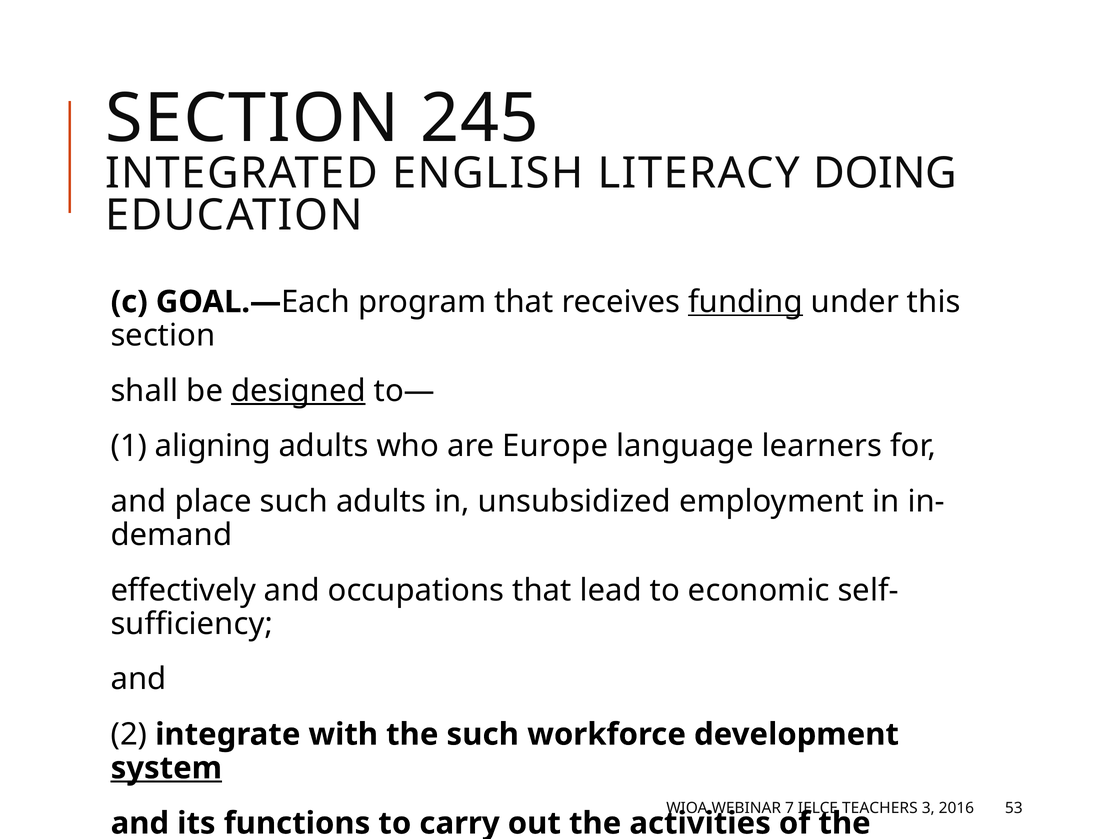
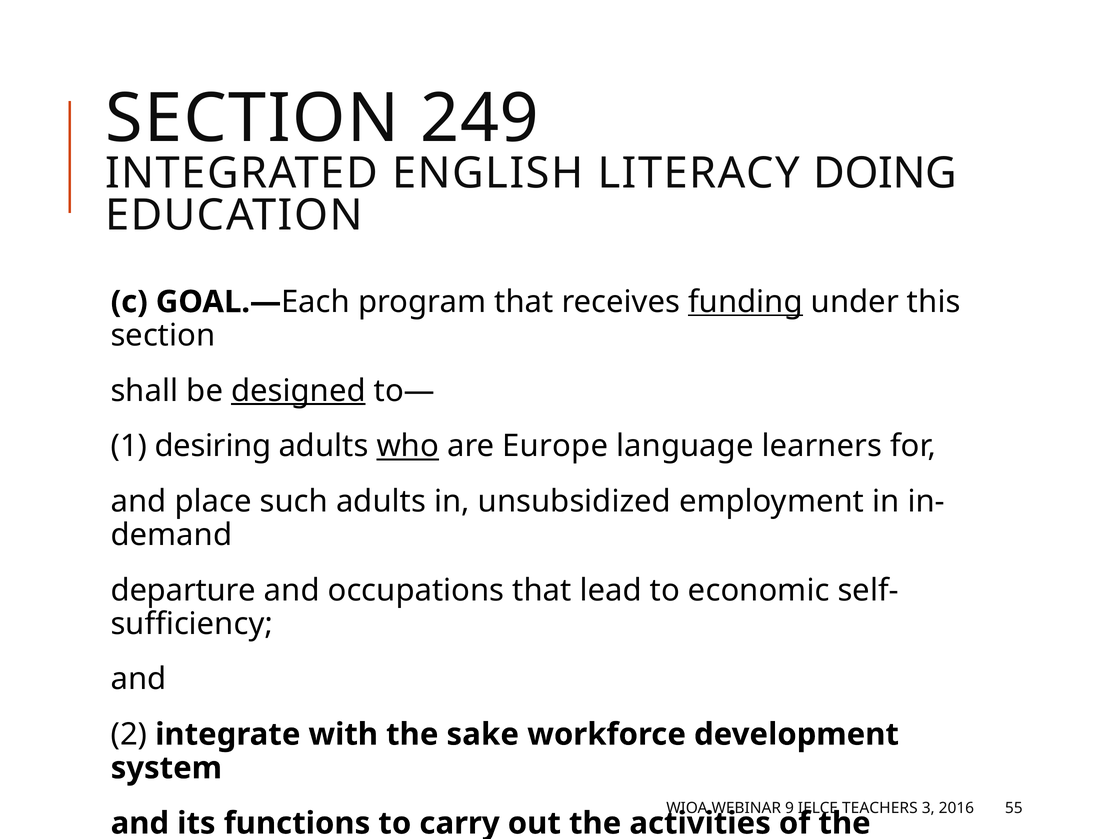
245: 245 -> 249
aligning: aligning -> desiring
who underline: none -> present
effectively: effectively -> departure
the such: such -> sake
system underline: present -> none
WEBINAR 7: 7 -> 9
53: 53 -> 55
